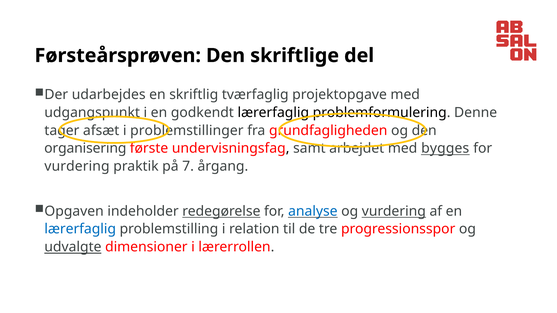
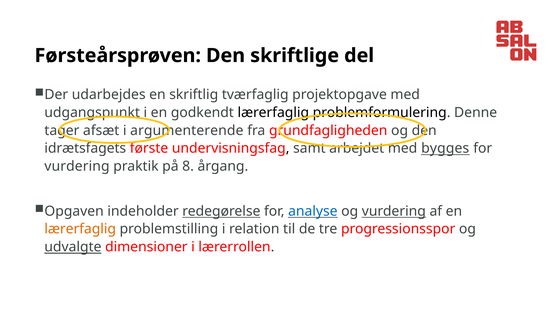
problemstillinger: problemstillinger -> argumenterende
organisering: organisering -> idrætsfagets
7: 7 -> 8
lærerfaglig at (80, 229) colour: blue -> orange
